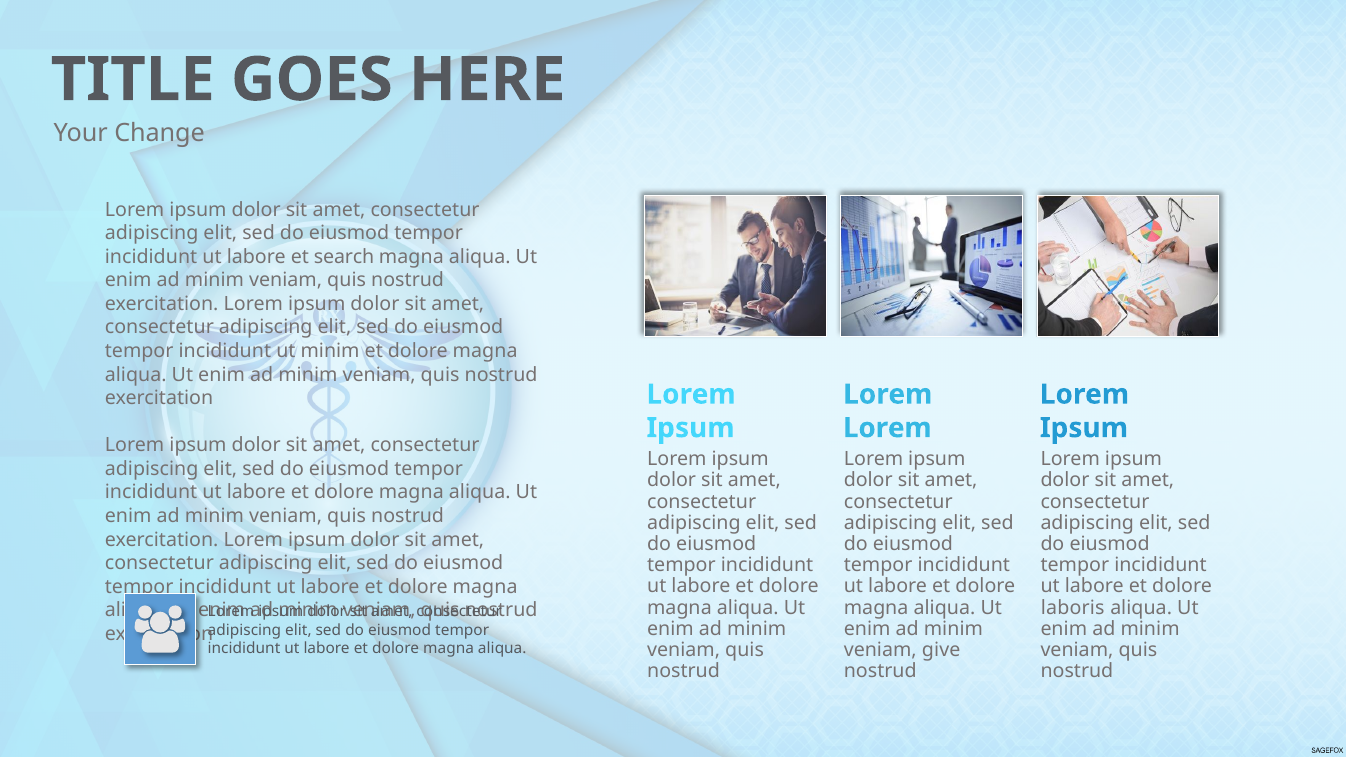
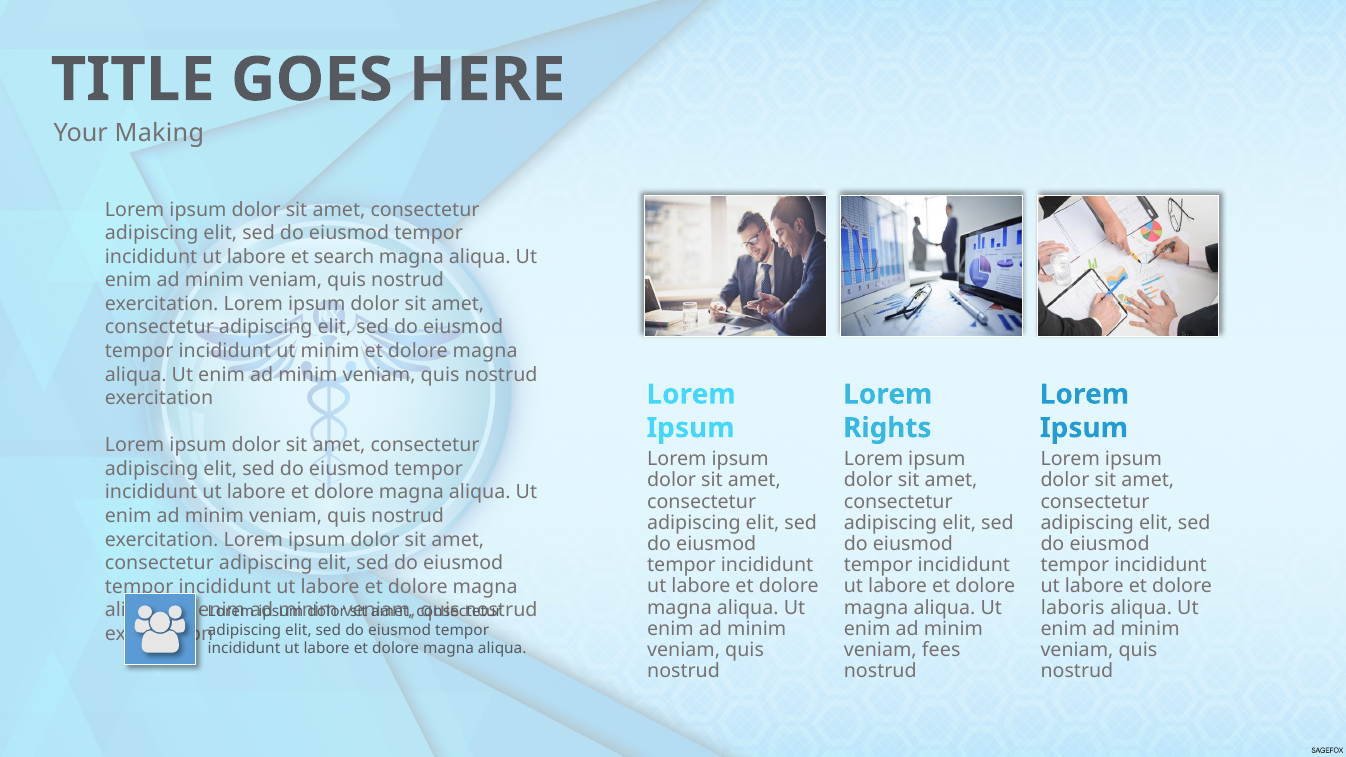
Change: Change -> Making
Lorem at (887, 428): Lorem -> Rights
give: give -> fees
